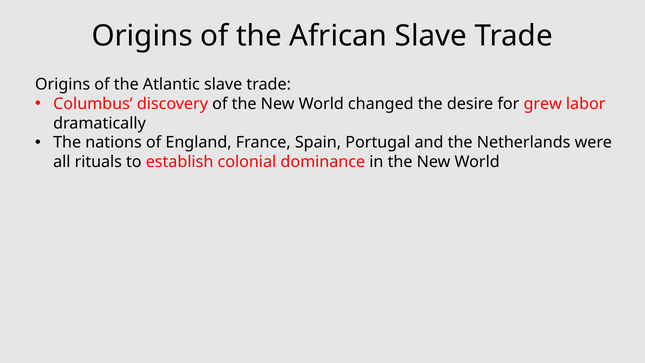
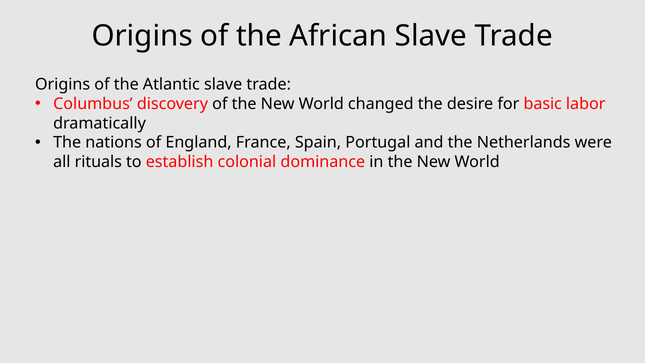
grew: grew -> basic
